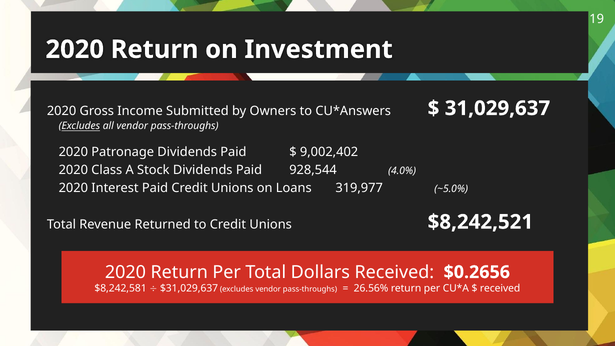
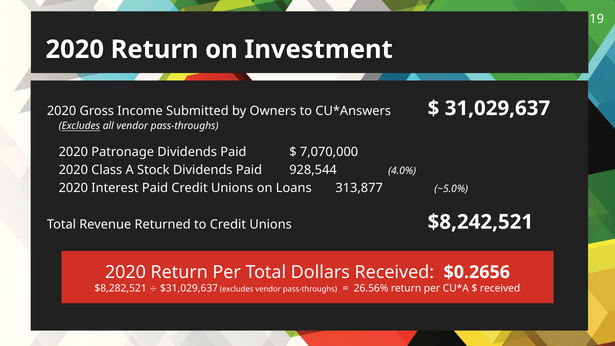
9,002,402: 9,002,402 -> 7,070,000
319,977: 319,977 -> 313,877
$8,242,581: $8,242,581 -> $8,282,521
